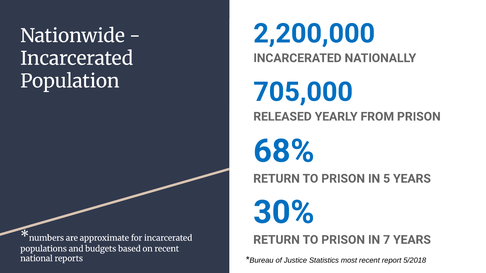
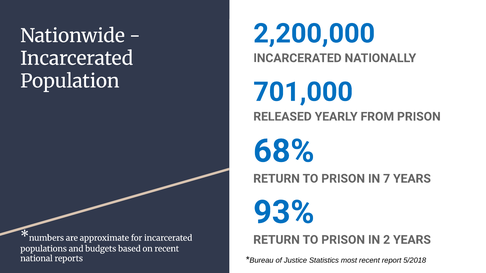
705,000: 705,000 -> 701,000
5: 5 -> 7
30%: 30% -> 93%
7: 7 -> 2
